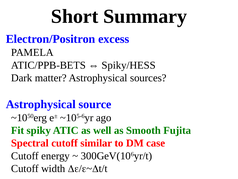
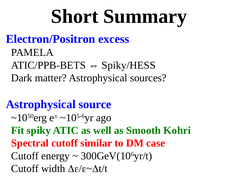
Fujita: Fujita -> Kohri
